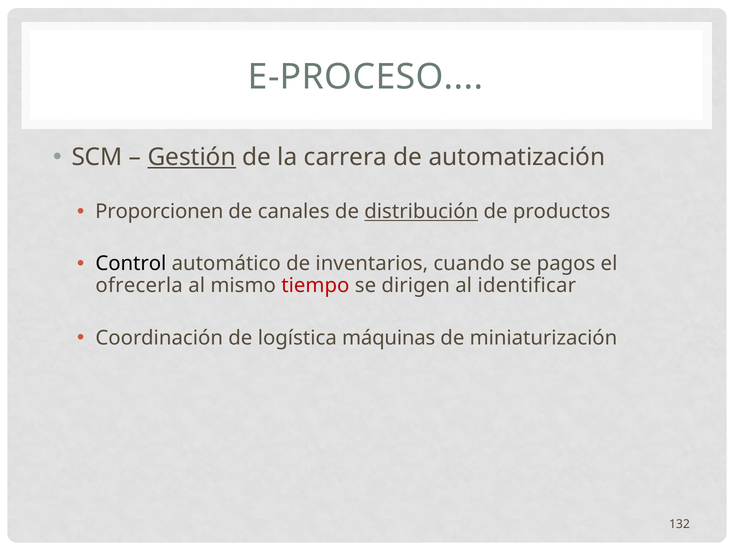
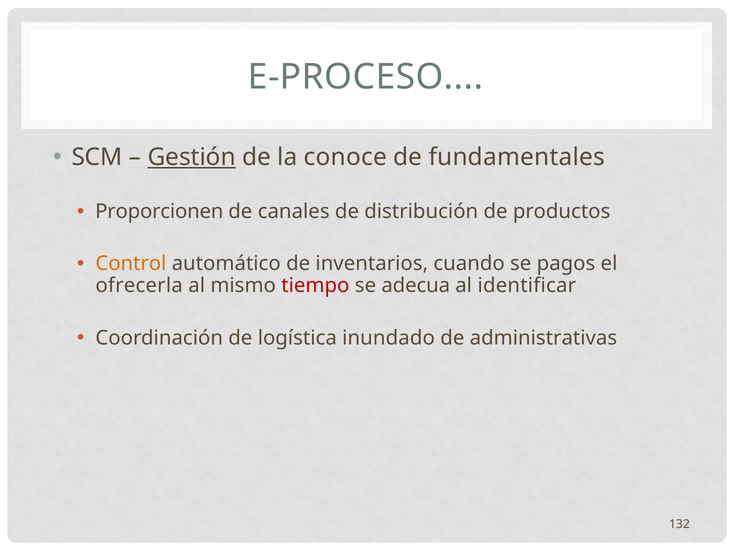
carrera: carrera -> conoce
automatización: automatización -> fundamentales
distribución underline: present -> none
Control colour: black -> orange
dirigen: dirigen -> adecua
máquinas: máquinas -> inundado
miniaturización: miniaturización -> administrativas
